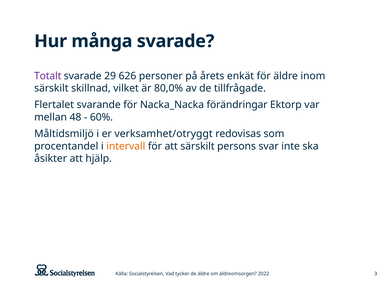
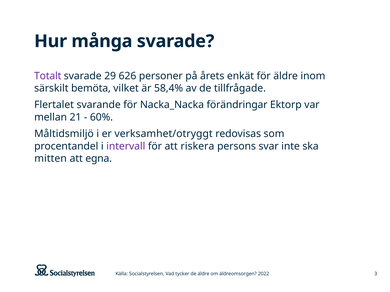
skillnad: skillnad -> bemöta
80,0%: 80,0% -> 58,4%
48: 48 -> 21
intervall colour: orange -> purple
att särskilt: särskilt -> riskera
åsikter: åsikter -> mitten
hjälp: hjälp -> egna
